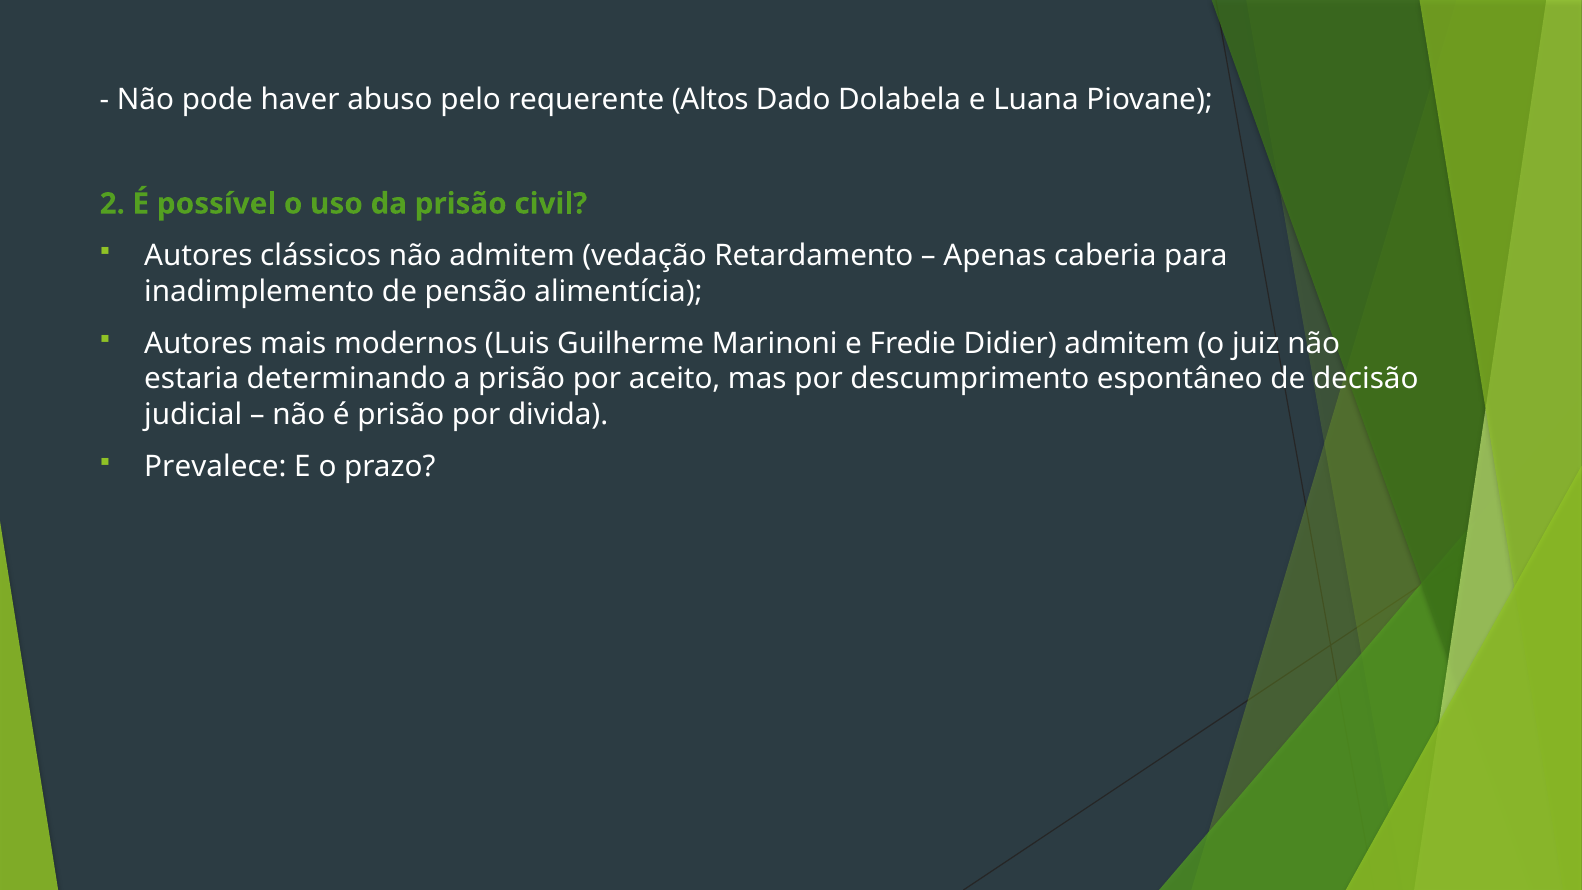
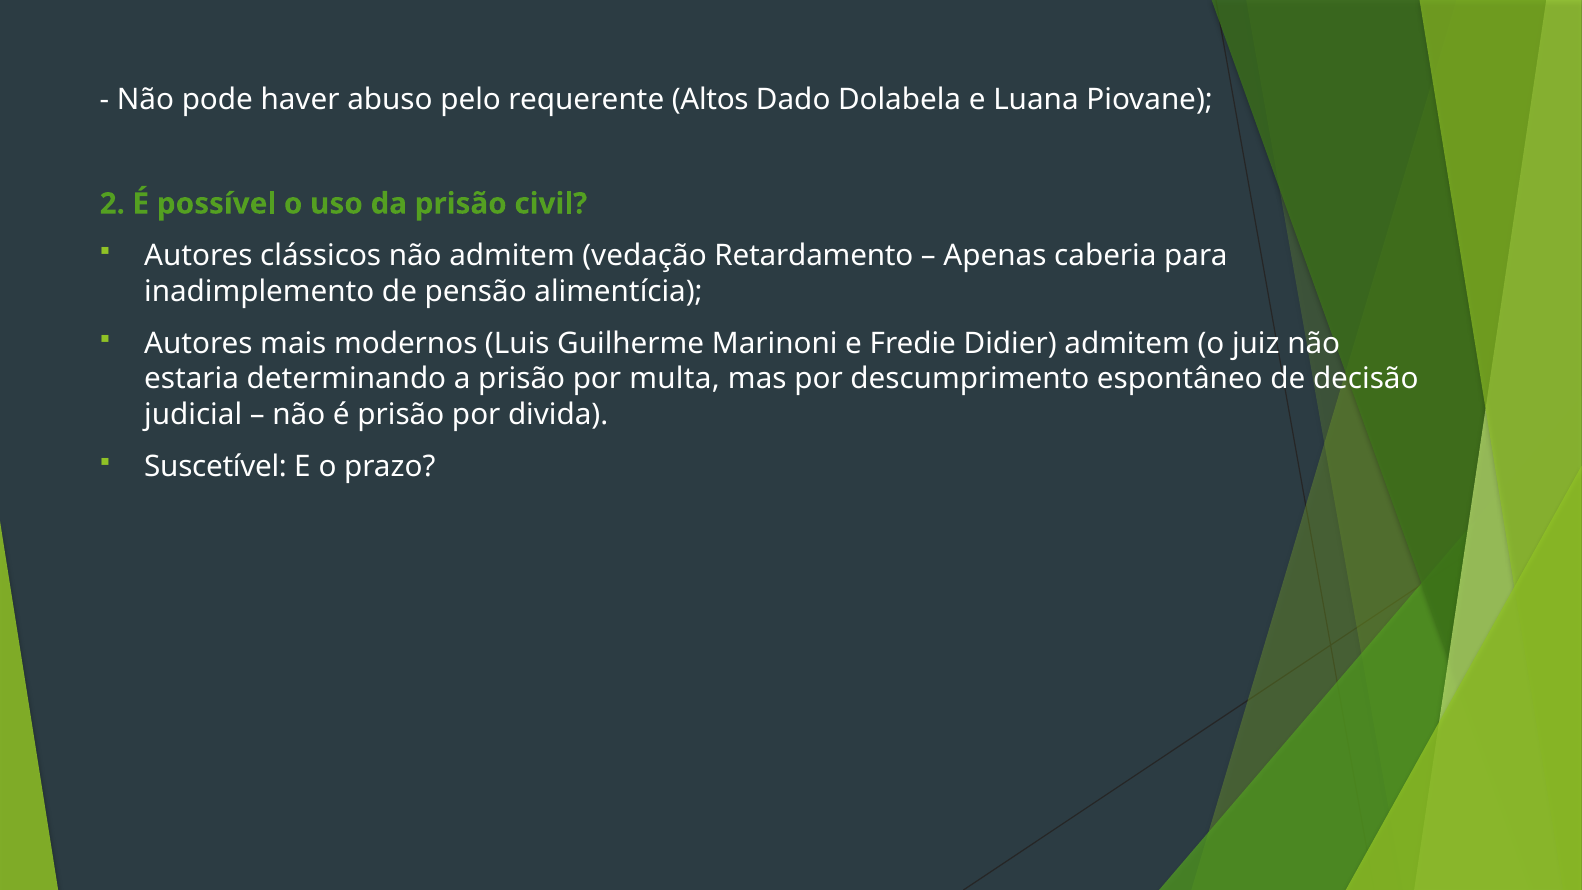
aceito: aceito -> multa
Prevalece: Prevalece -> Suscetível
